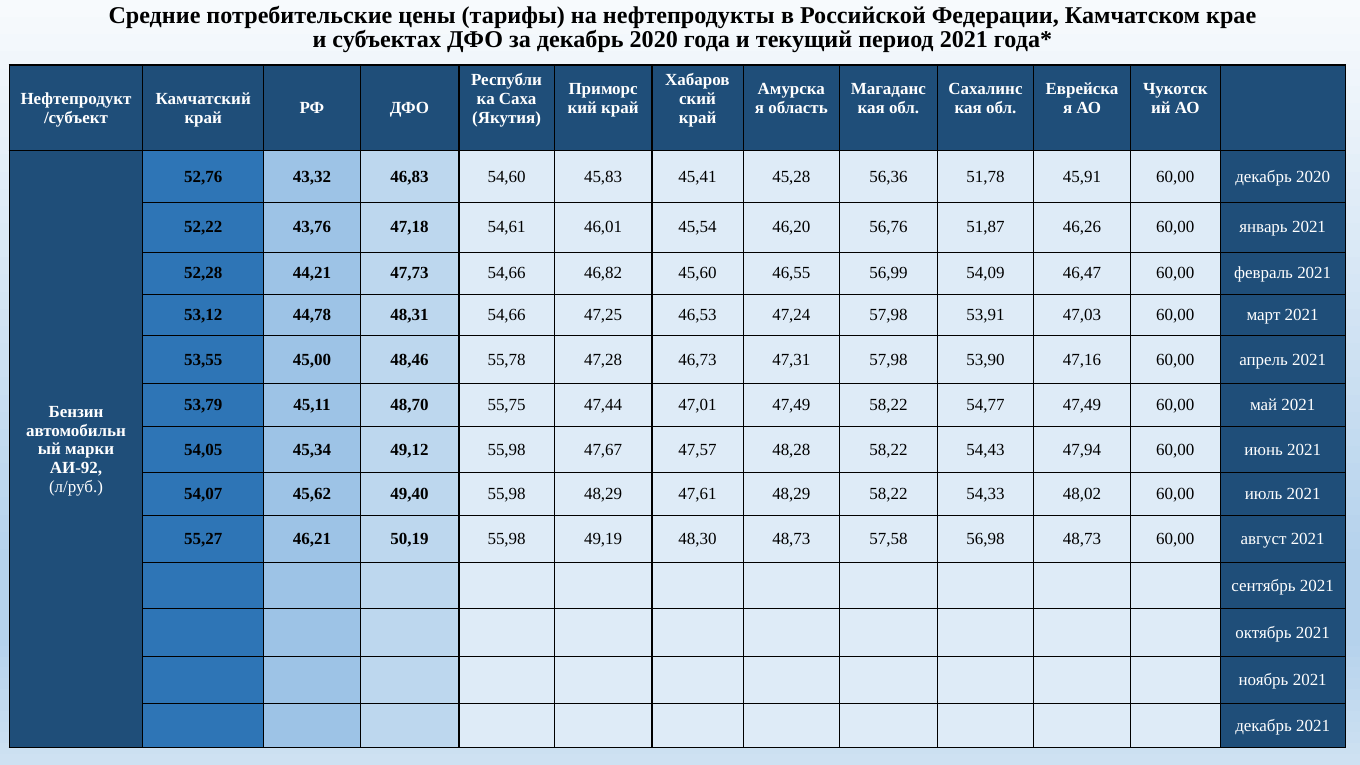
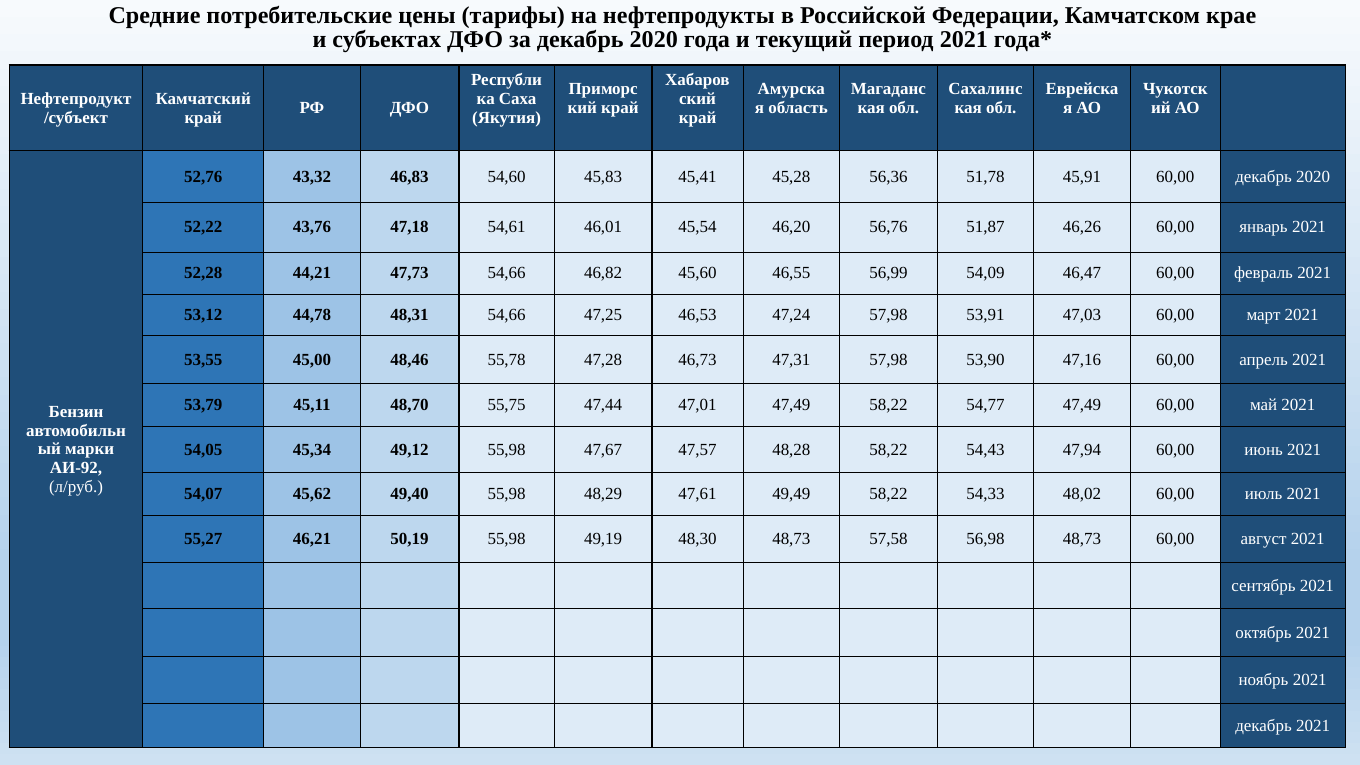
47,61 48,29: 48,29 -> 49,49
